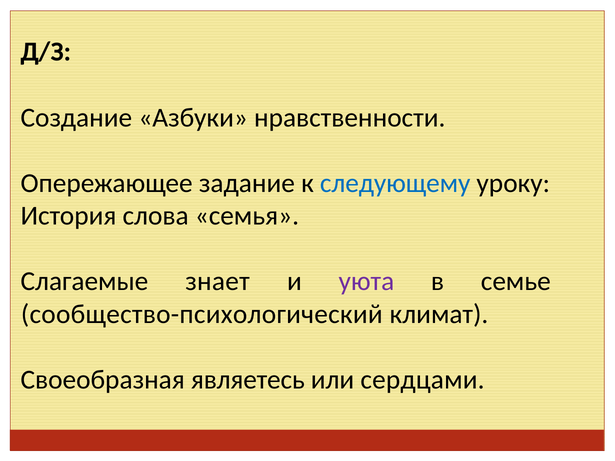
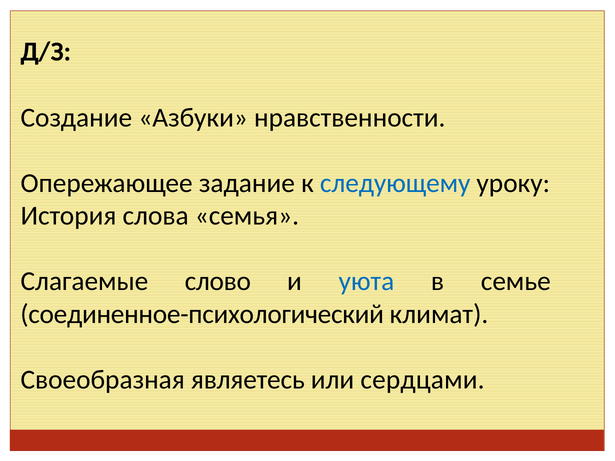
знает: знает -> слово
уюта colour: purple -> blue
сообщество-психологический: сообщество-психологический -> соединенное-психологический
